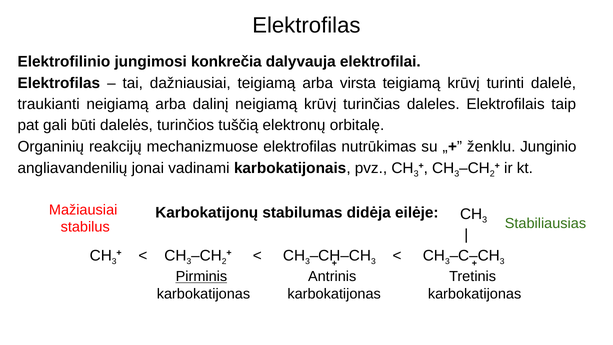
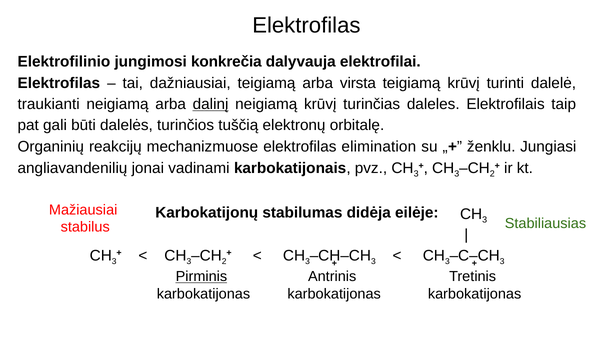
dalinį underline: none -> present
nutrūkimas: nutrūkimas -> elimination
Junginio: Junginio -> Jungiasi
